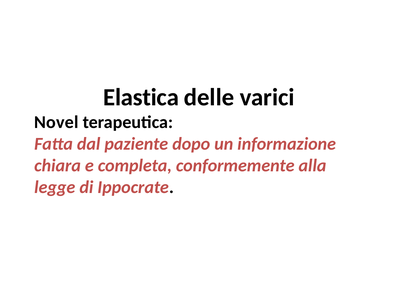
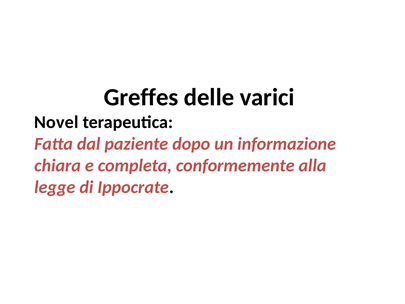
Elastica: Elastica -> Greffes
